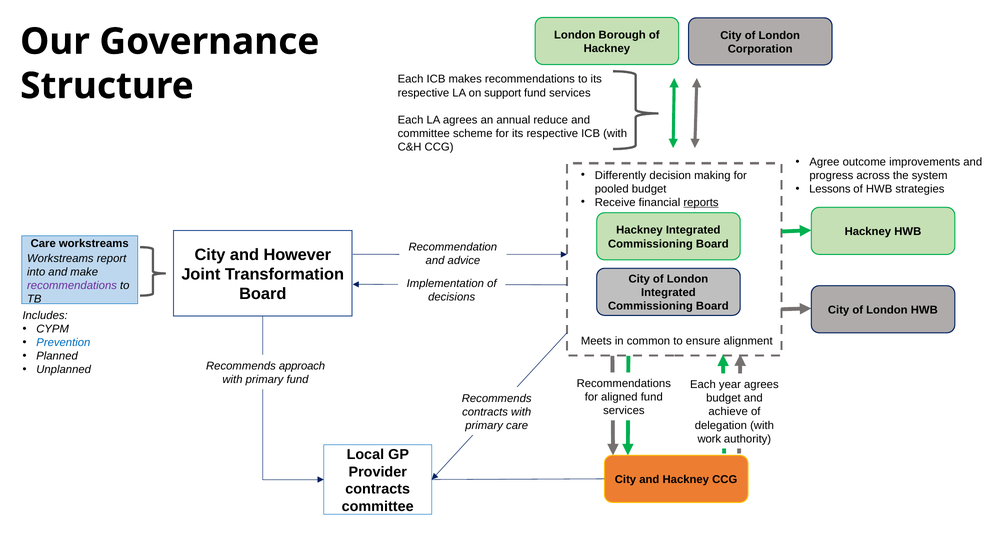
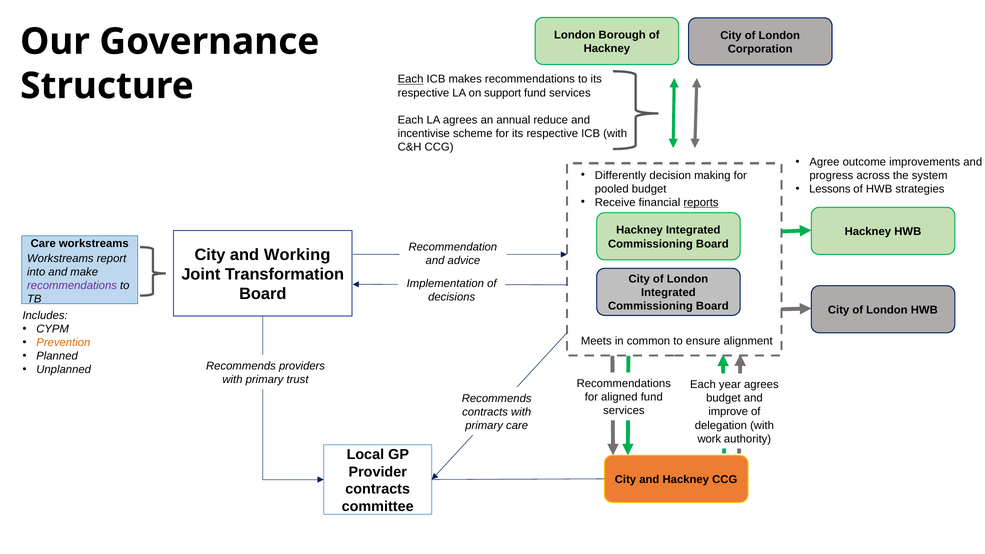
Each at (411, 79) underline: none -> present
committee at (424, 133): committee -> incentivise
However: However -> Working
Prevention colour: blue -> orange
approach: approach -> providers
primary fund: fund -> trust
achieve: achieve -> improve
